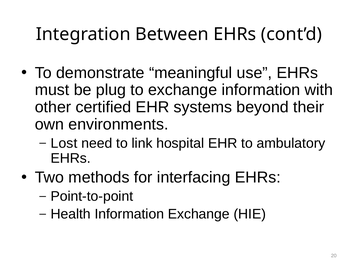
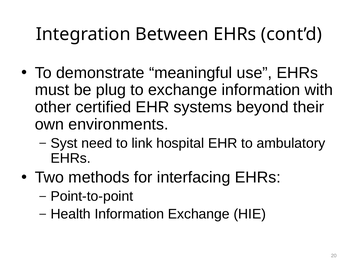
Lost: Lost -> Syst
